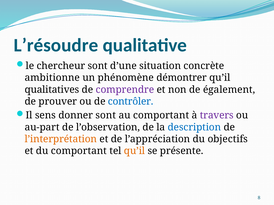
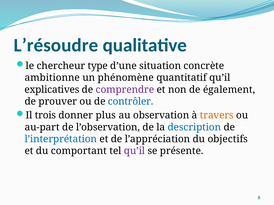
chercheur sont: sont -> type
démontrer: démontrer -> quantitatif
qualitatives: qualitatives -> explicatives
sens: sens -> trois
donner sont: sont -> plus
au comportant: comportant -> observation
travers colour: purple -> orange
l’interprétation colour: orange -> blue
qu’il at (135, 151) colour: orange -> purple
